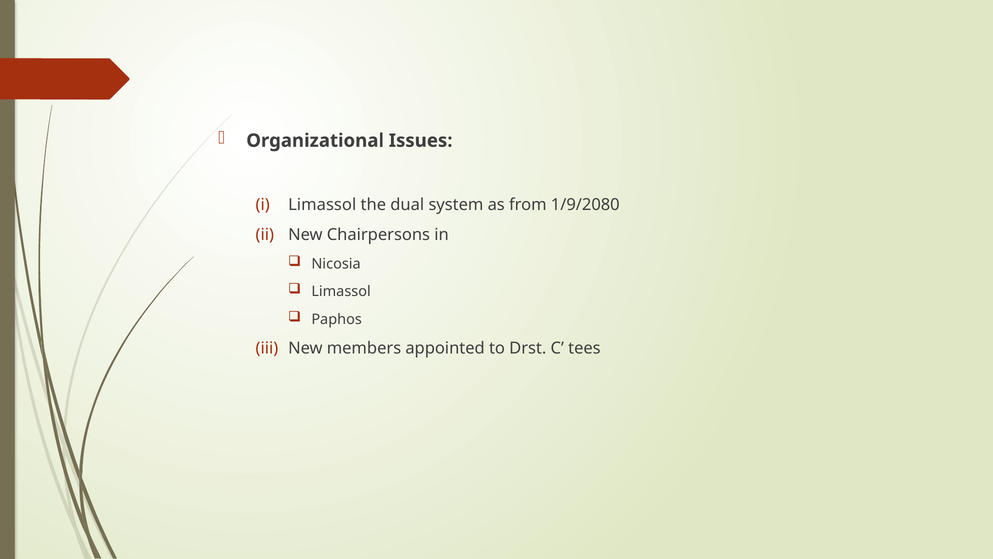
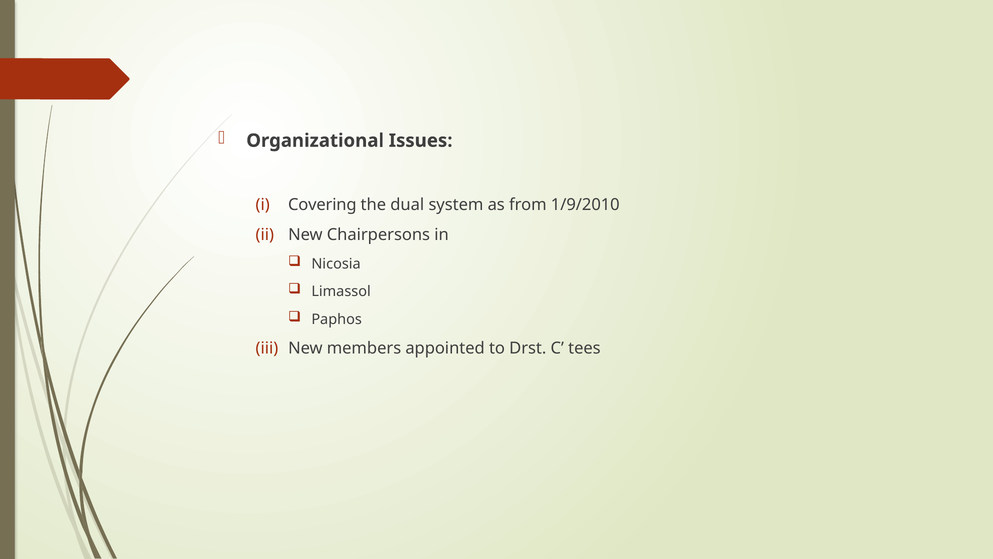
Limassol at (322, 205): Limassol -> Covering
1/9/2080: 1/9/2080 -> 1/9/2010
